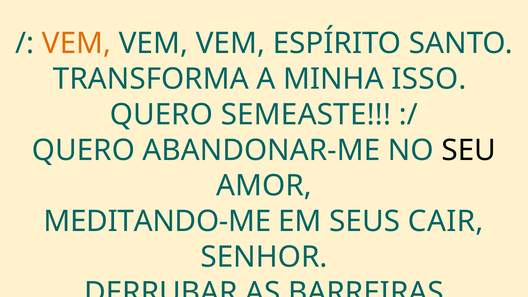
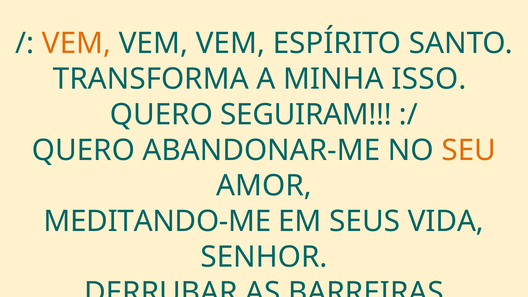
SEMEASTE: SEMEASTE -> SEGUIRAM
SEU colour: black -> orange
CAIR: CAIR -> VIDA
